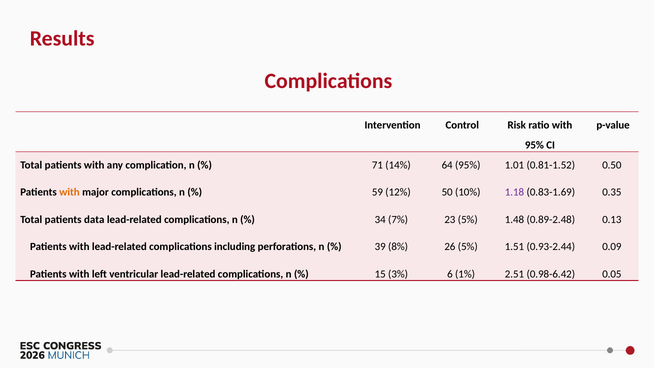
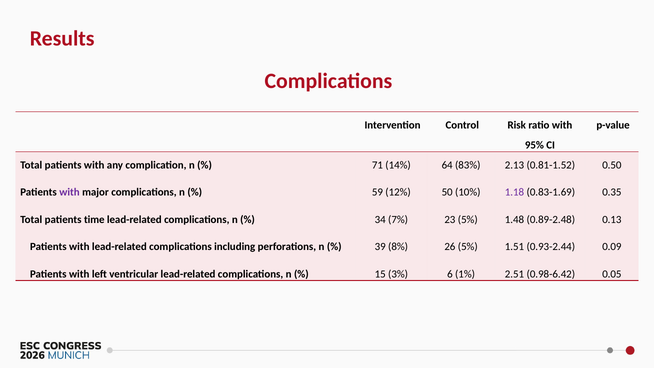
64 95%: 95% -> 83%
1.01: 1.01 -> 2.13
with at (69, 192) colour: orange -> purple
data: data -> time
